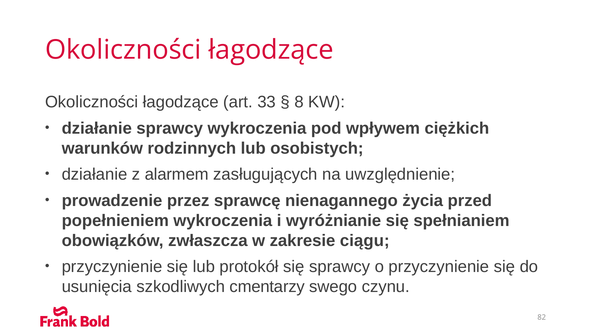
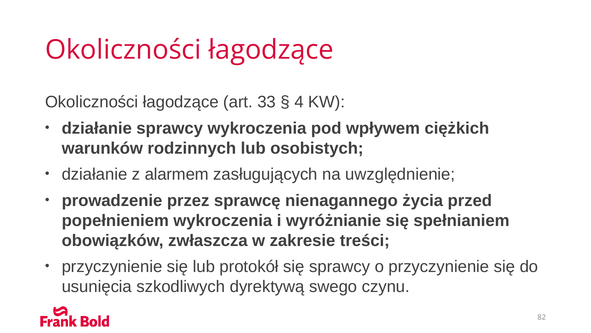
8: 8 -> 4
ciągu: ciągu -> treści
cmentarzy: cmentarzy -> dyrektywą
